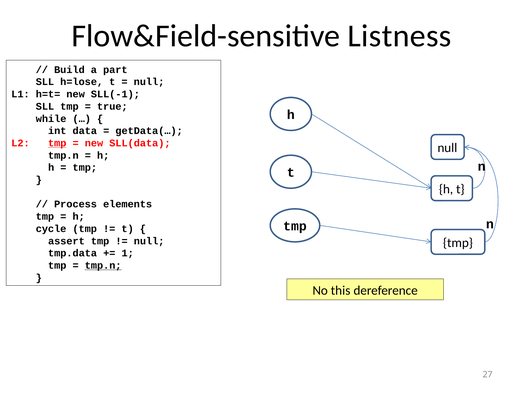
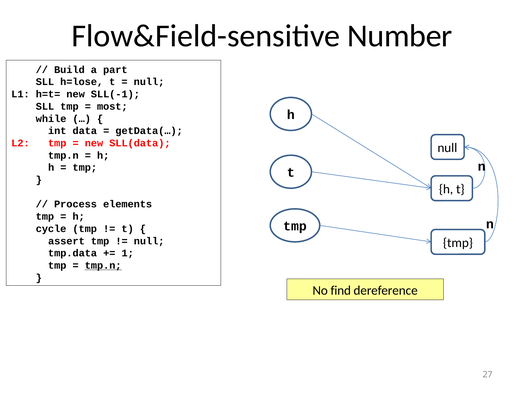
Listness: Listness -> Number
true: true -> most
tmp at (57, 143) underline: present -> none
this: this -> find
